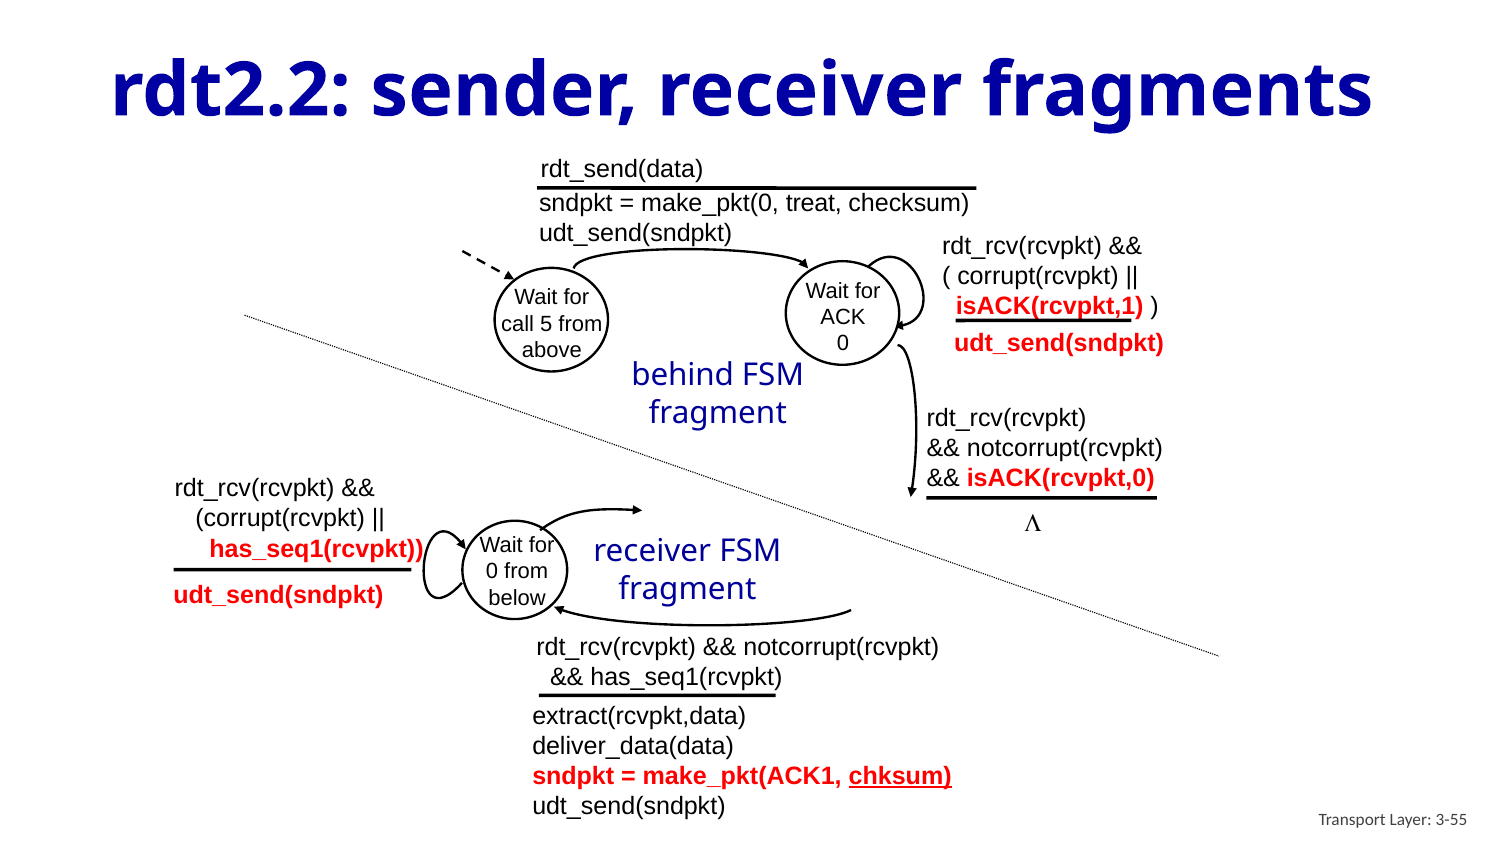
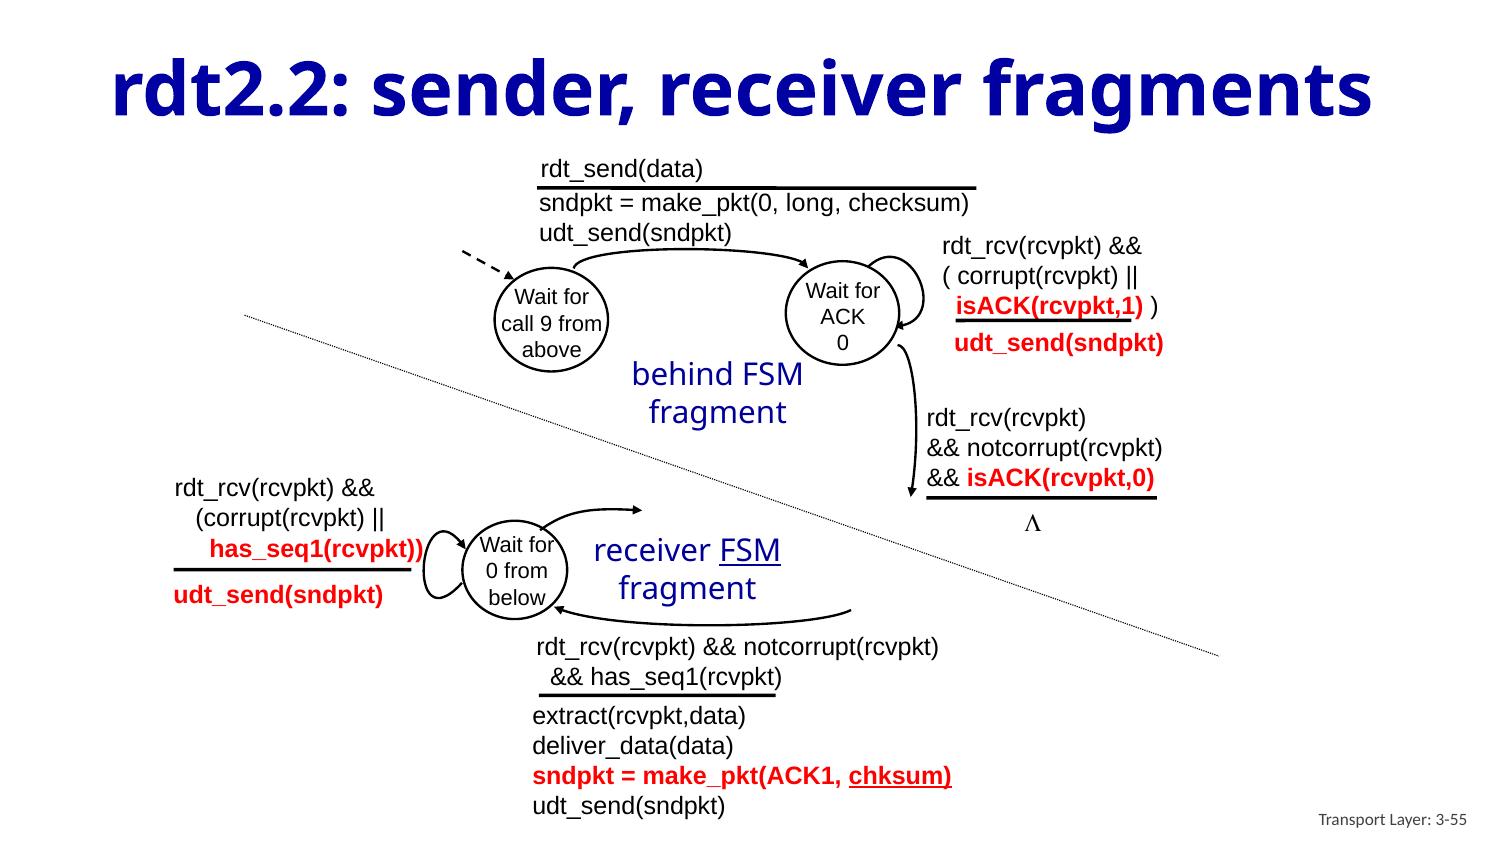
treat: treat -> long
5: 5 -> 9
FSM at (750, 551) underline: none -> present
